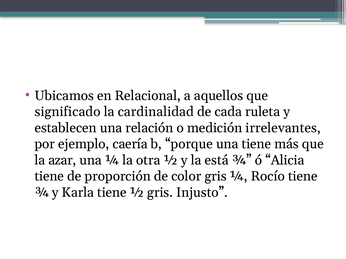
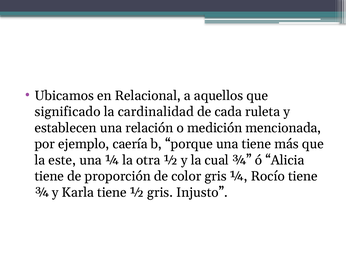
irrelevantes: irrelevantes -> mencionada
azar: azar -> este
está: está -> cual
